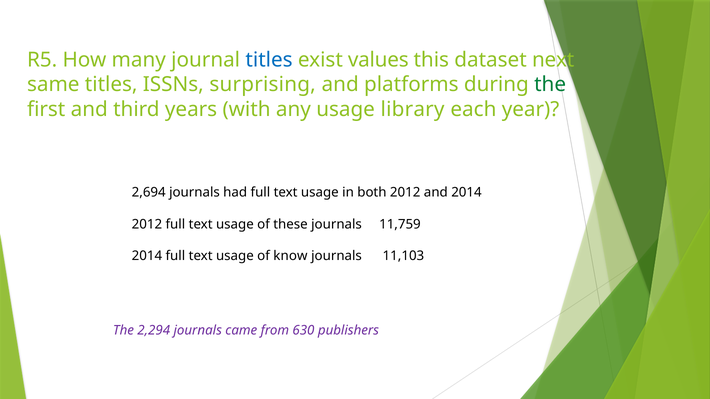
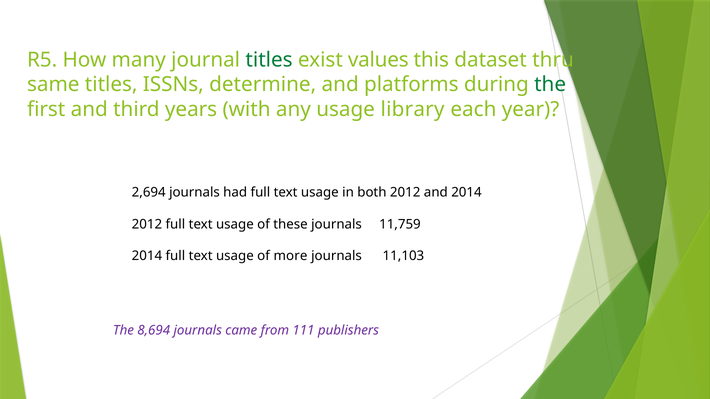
titles at (269, 60) colour: blue -> green
next: next -> thru
surprising: surprising -> determine
know: know -> more
2,294: 2,294 -> 8,694
630: 630 -> 111
